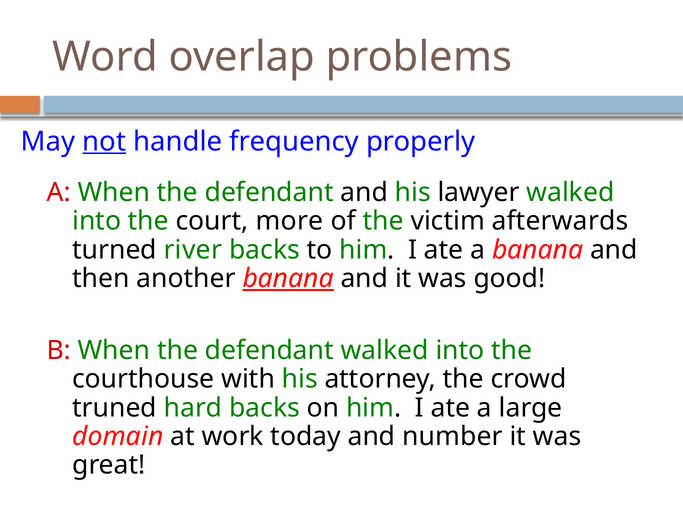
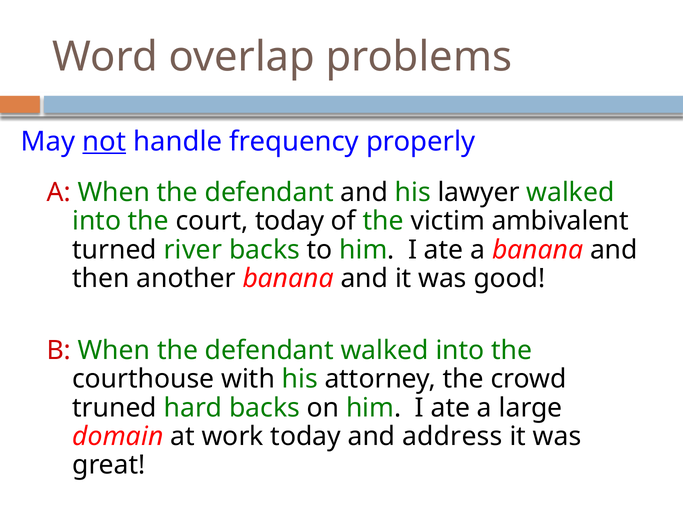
court more: more -> today
afterwards: afterwards -> ambivalent
banana at (288, 278) underline: present -> none
number: number -> address
